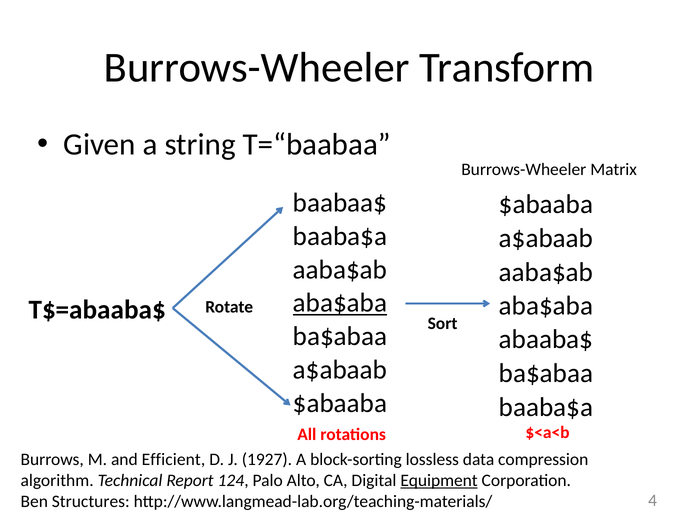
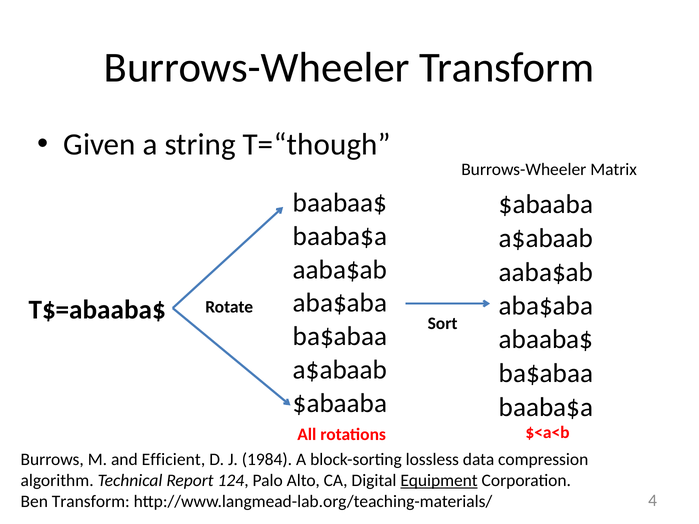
T=“baabaa: T=“baabaa -> T=“though
aba$aba at (340, 303) underline: present -> none
1927: 1927 -> 1984
Ben Structures: Structures -> Transform
